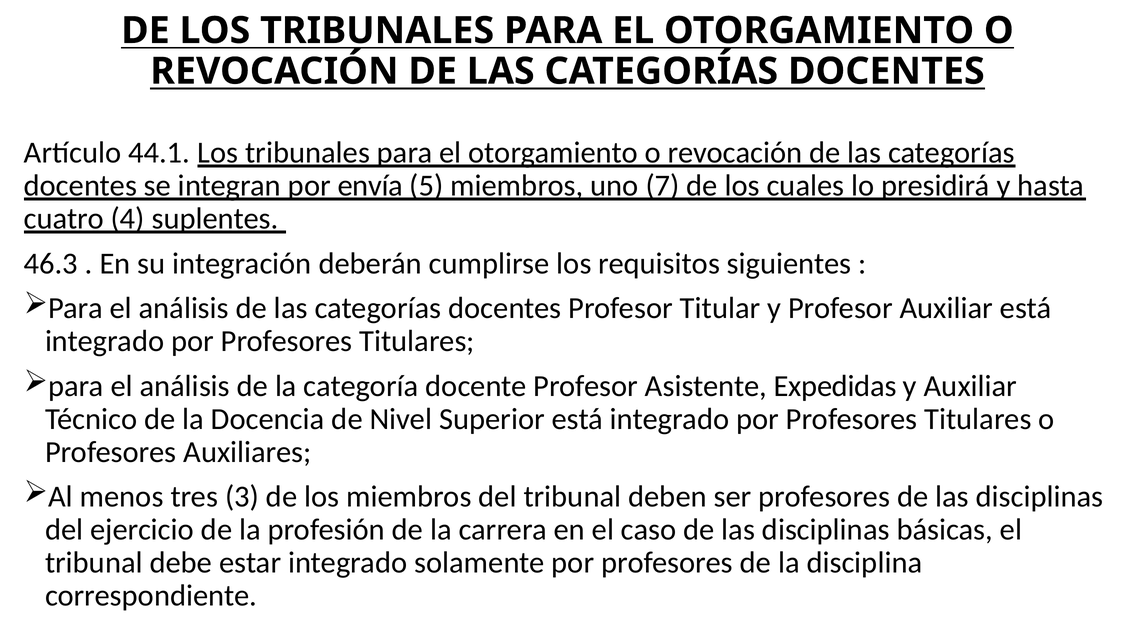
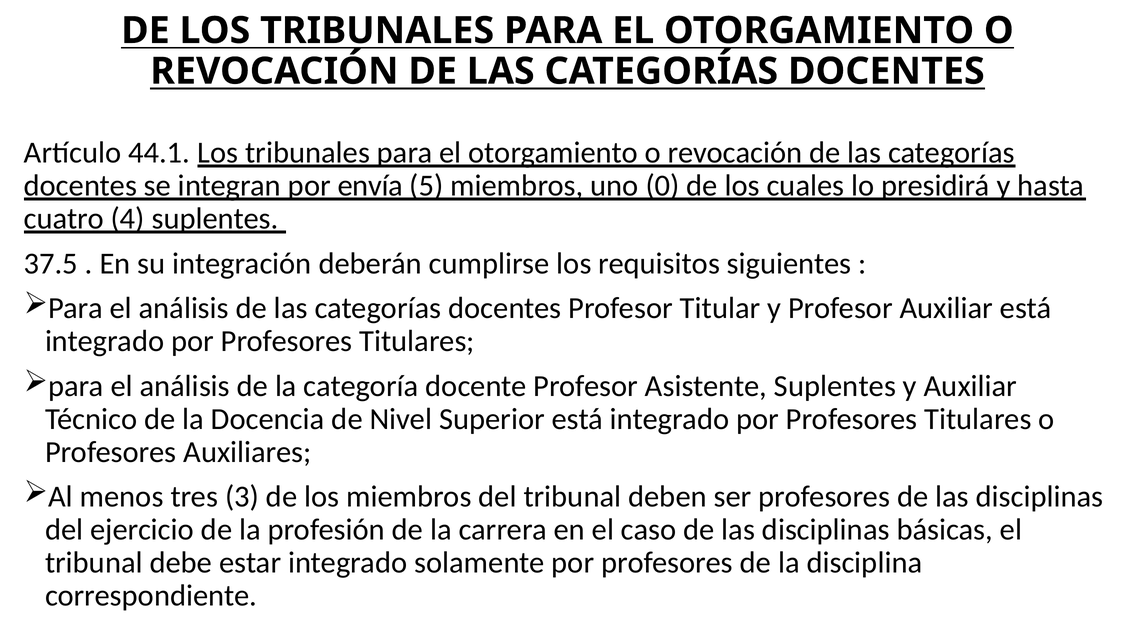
7: 7 -> 0
46.3: 46.3 -> 37.5
Asistente Expedidas: Expedidas -> Suplentes
